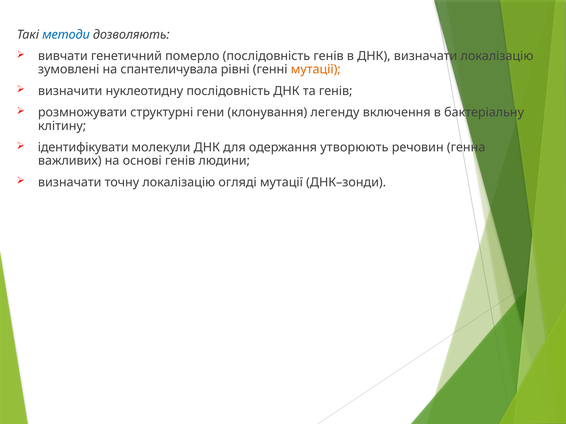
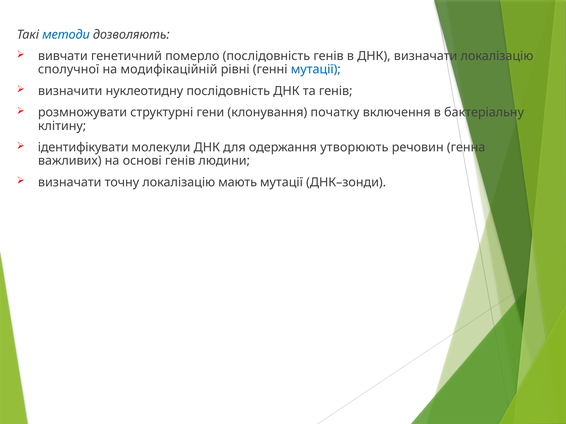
зумовлені: зумовлені -> сполучної
спантеличувала: спантеличувала -> модифікаційній
мутації at (316, 70) colour: orange -> blue
легенду: легенду -> початку
огляді: огляді -> мають
